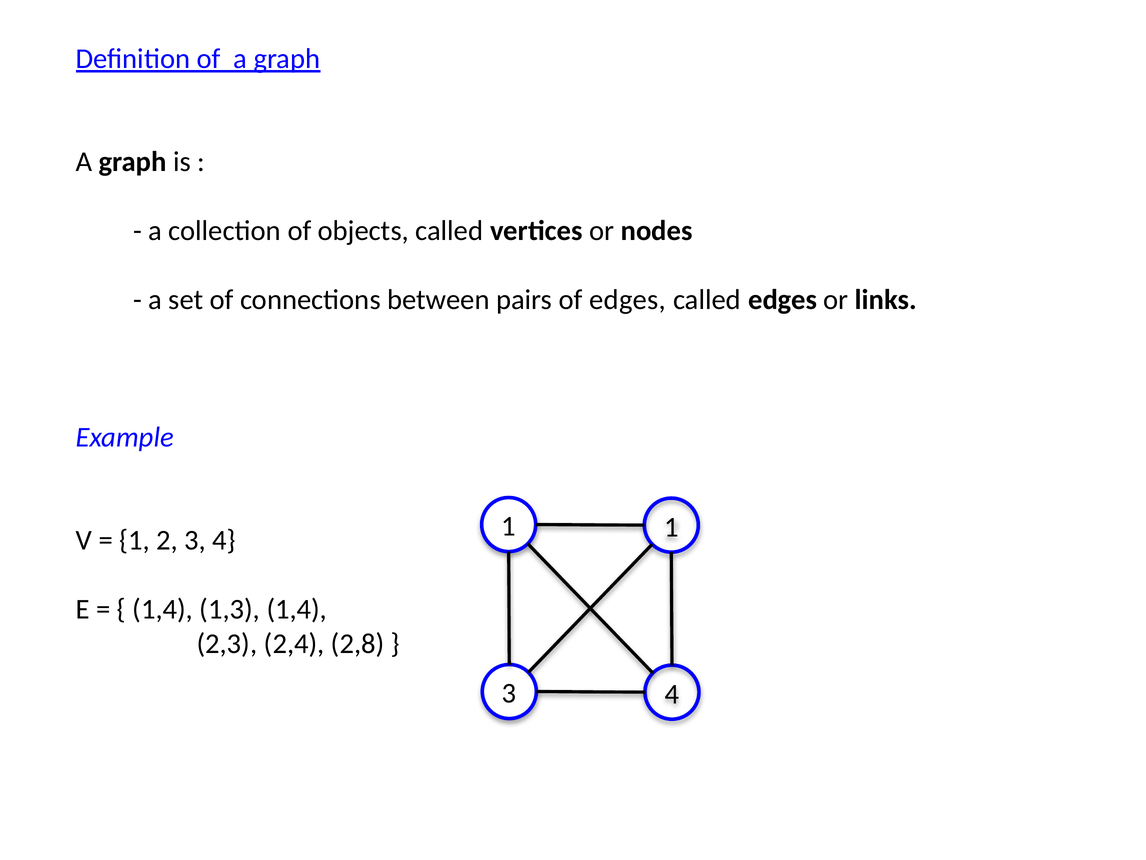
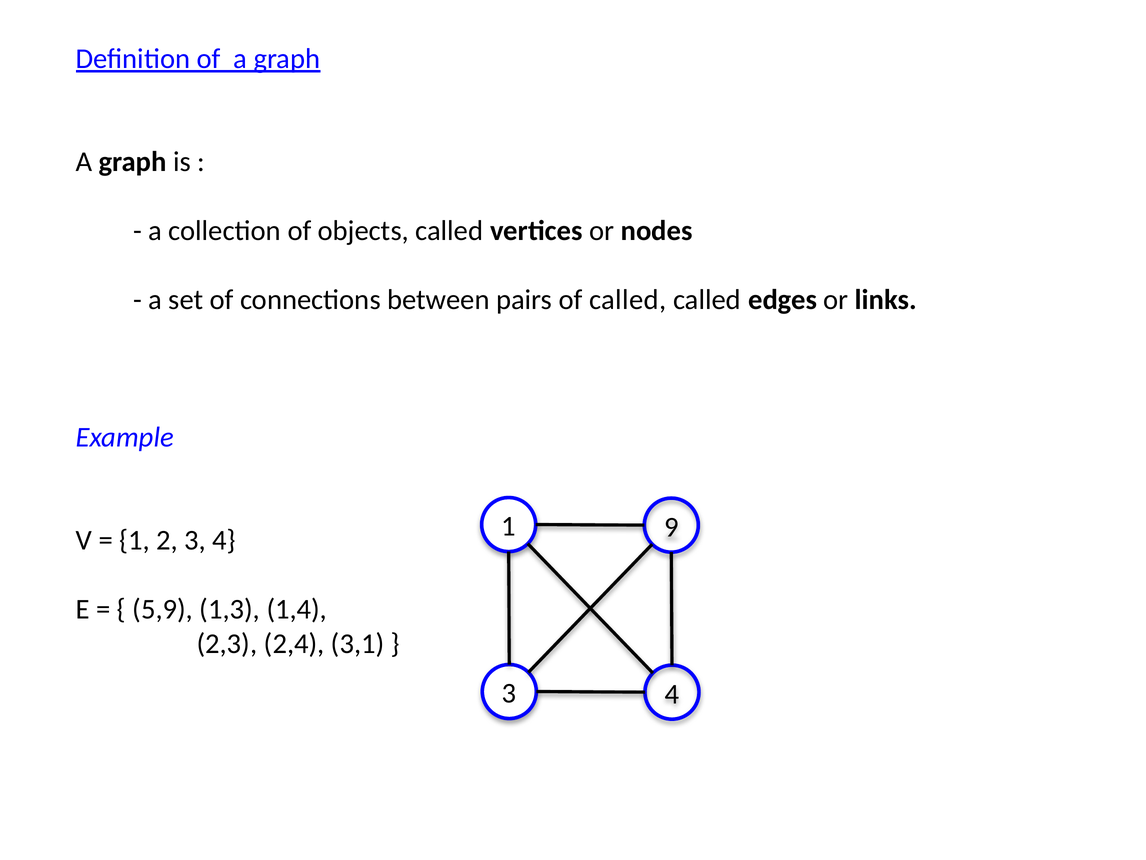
of edges: edges -> called
1 1: 1 -> 9
1,4 at (163, 609): 1,4 -> 5,9
2,8: 2,8 -> 3,1
